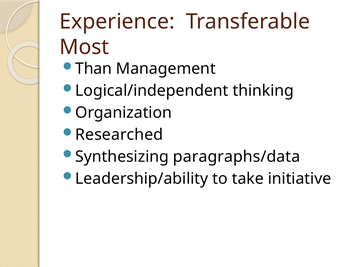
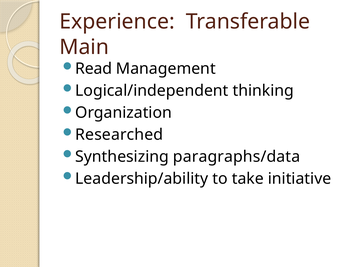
Most: Most -> Main
Than: Than -> Read
